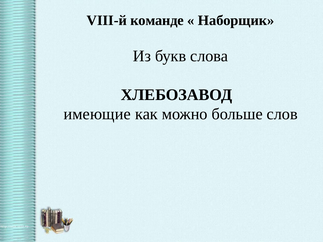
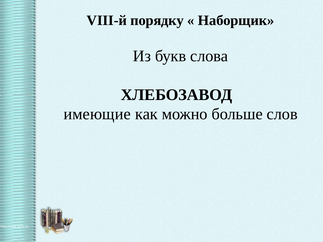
команде: команде -> порядку
